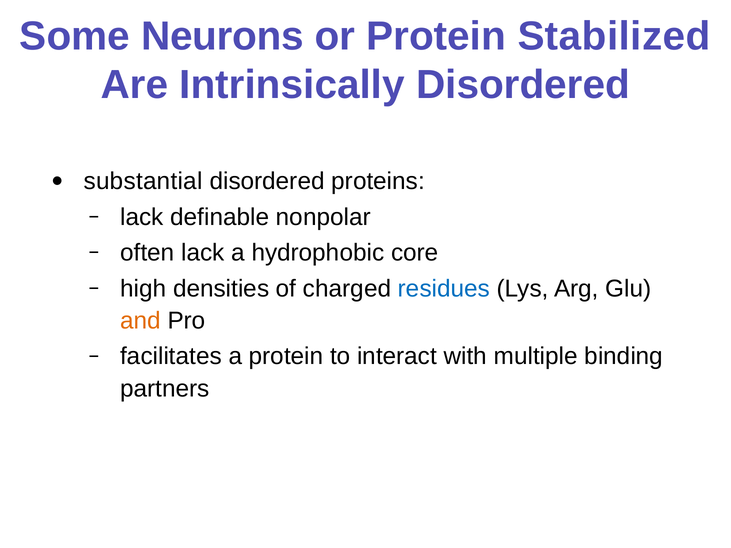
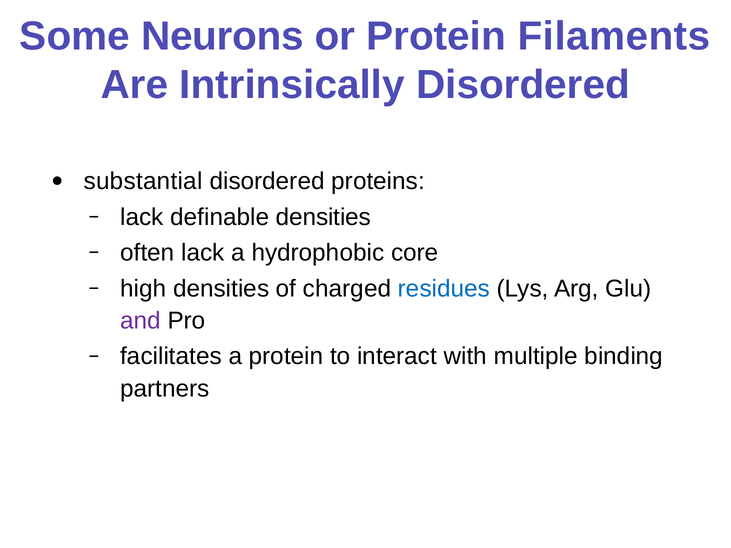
Stabilized: Stabilized -> Filaments
definable nonpolar: nonpolar -> densities
and colour: orange -> purple
